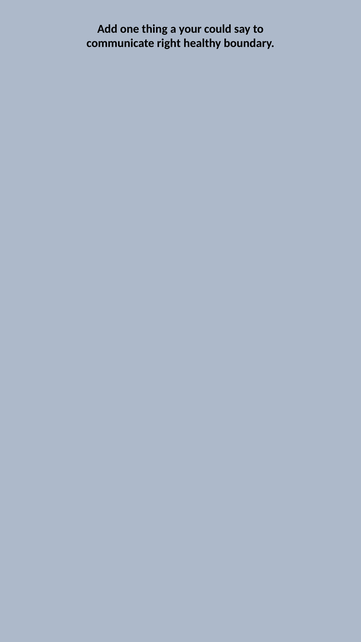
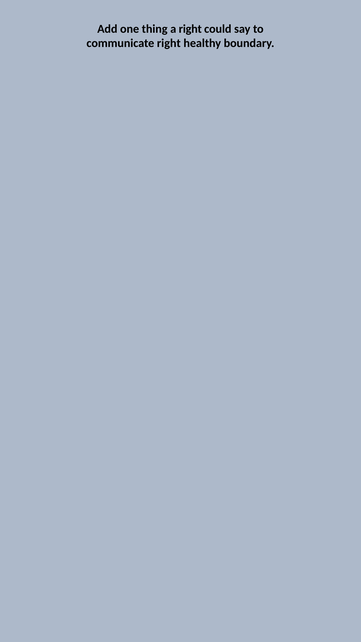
a your: your -> right
